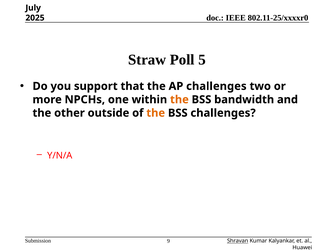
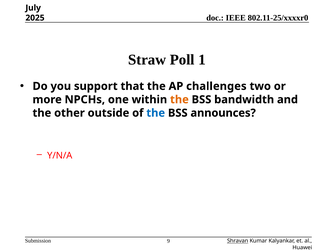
5: 5 -> 1
the at (156, 113) colour: orange -> blue
BSS challenges: challenges -> announces
